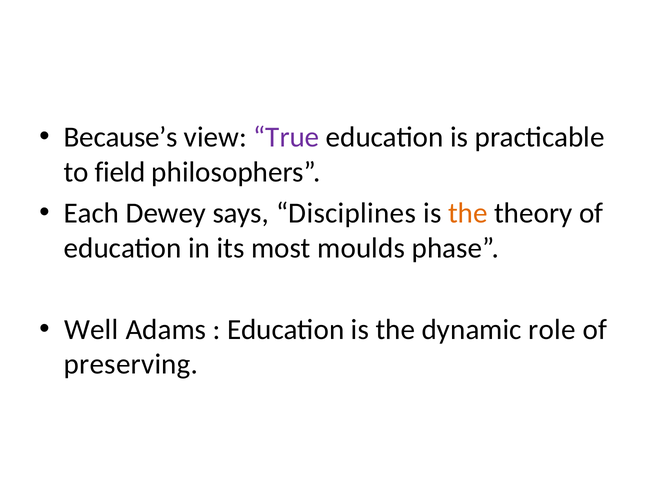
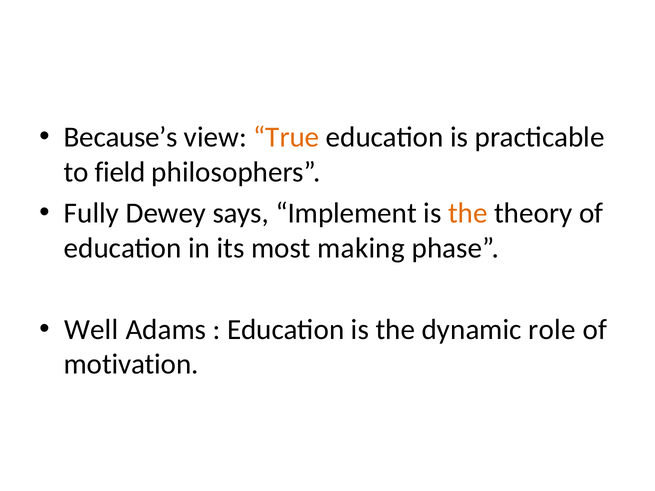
True colour: purple -> orange
Each: Each -> Fully
Disciplines: Disciplines -> Implement
moulds: moulds -> making
preserving: preserving -> motivation
